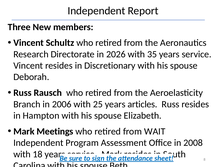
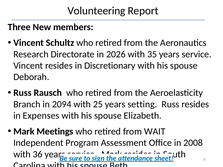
Independent at (96, 11): Independent -> Volunteering
2006: 2006 -> 2094
articles: articles -> setting
Hampton: Hampton -> Expenses
18: 18 -> 36
